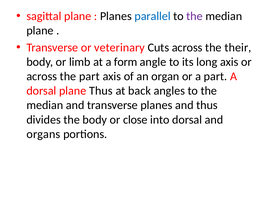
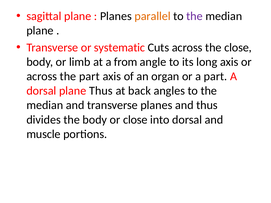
parallel colour: blue -> orange
veterinary: veterinary -> systematic
the their: their -> close
form: form -> from
organs: organs -> muscle
